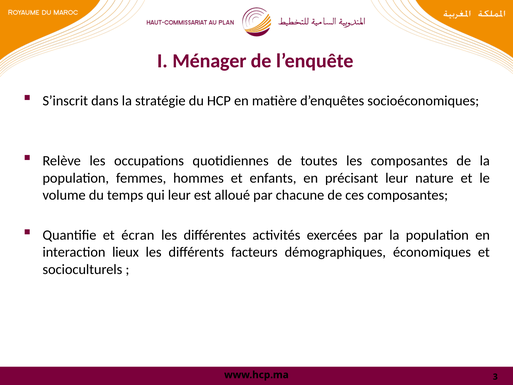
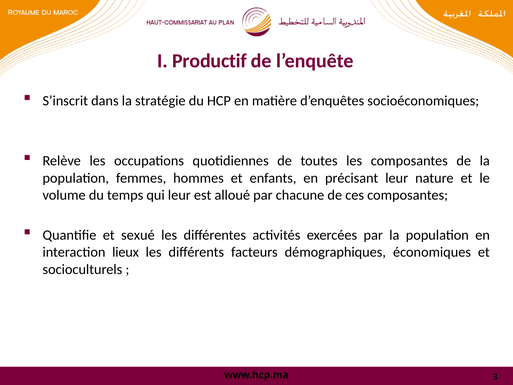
Ménager: Ménager -> Productif
écran: écran -> sexué
